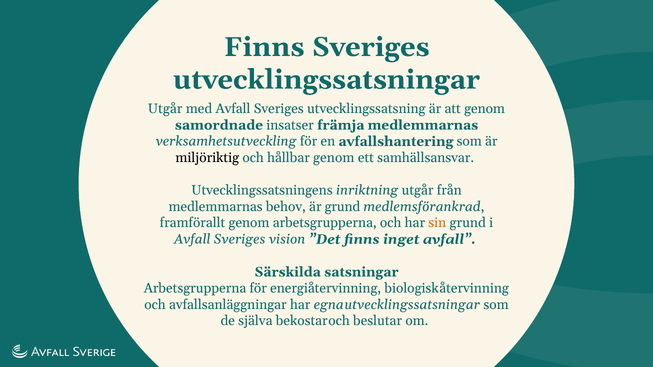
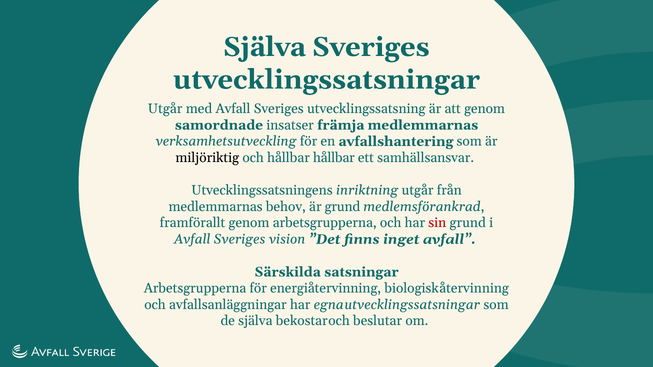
Finns at (264, 47): Finns -> Själva
hållbar genom: genom -> hållbar
sin colour: orange -> red
